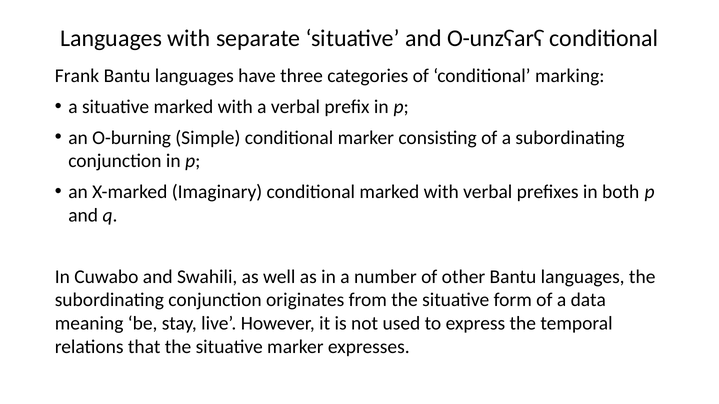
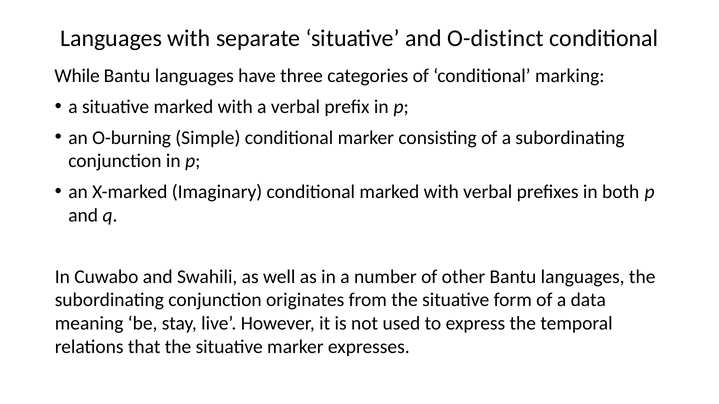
O-unzʕarʕ: O-unzʕarʕ -> O-distinct
Frank: Frank -> While
